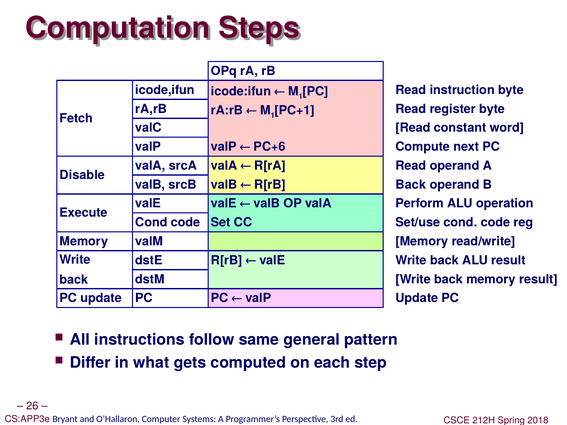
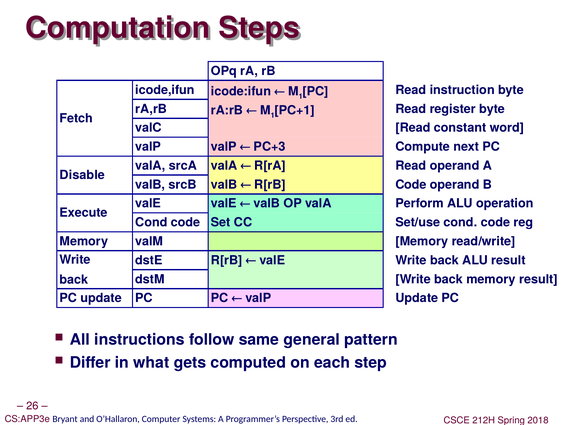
PC+6: PC+6 -> PC+3
Back at (411, 185): Back -> Code
